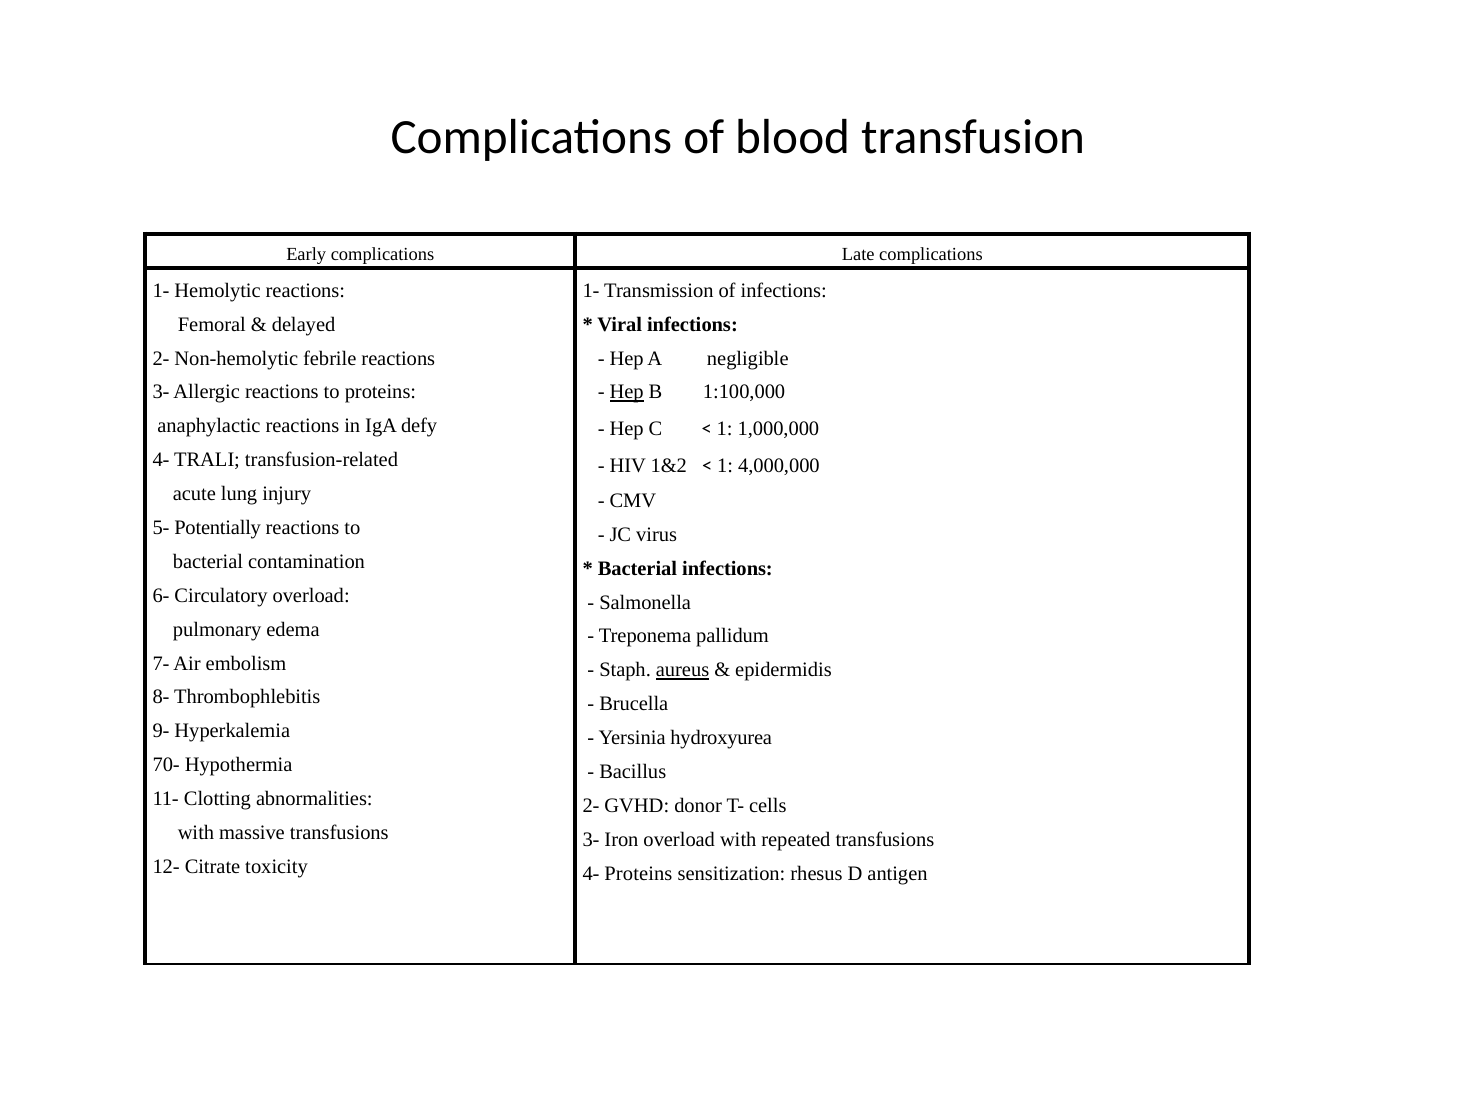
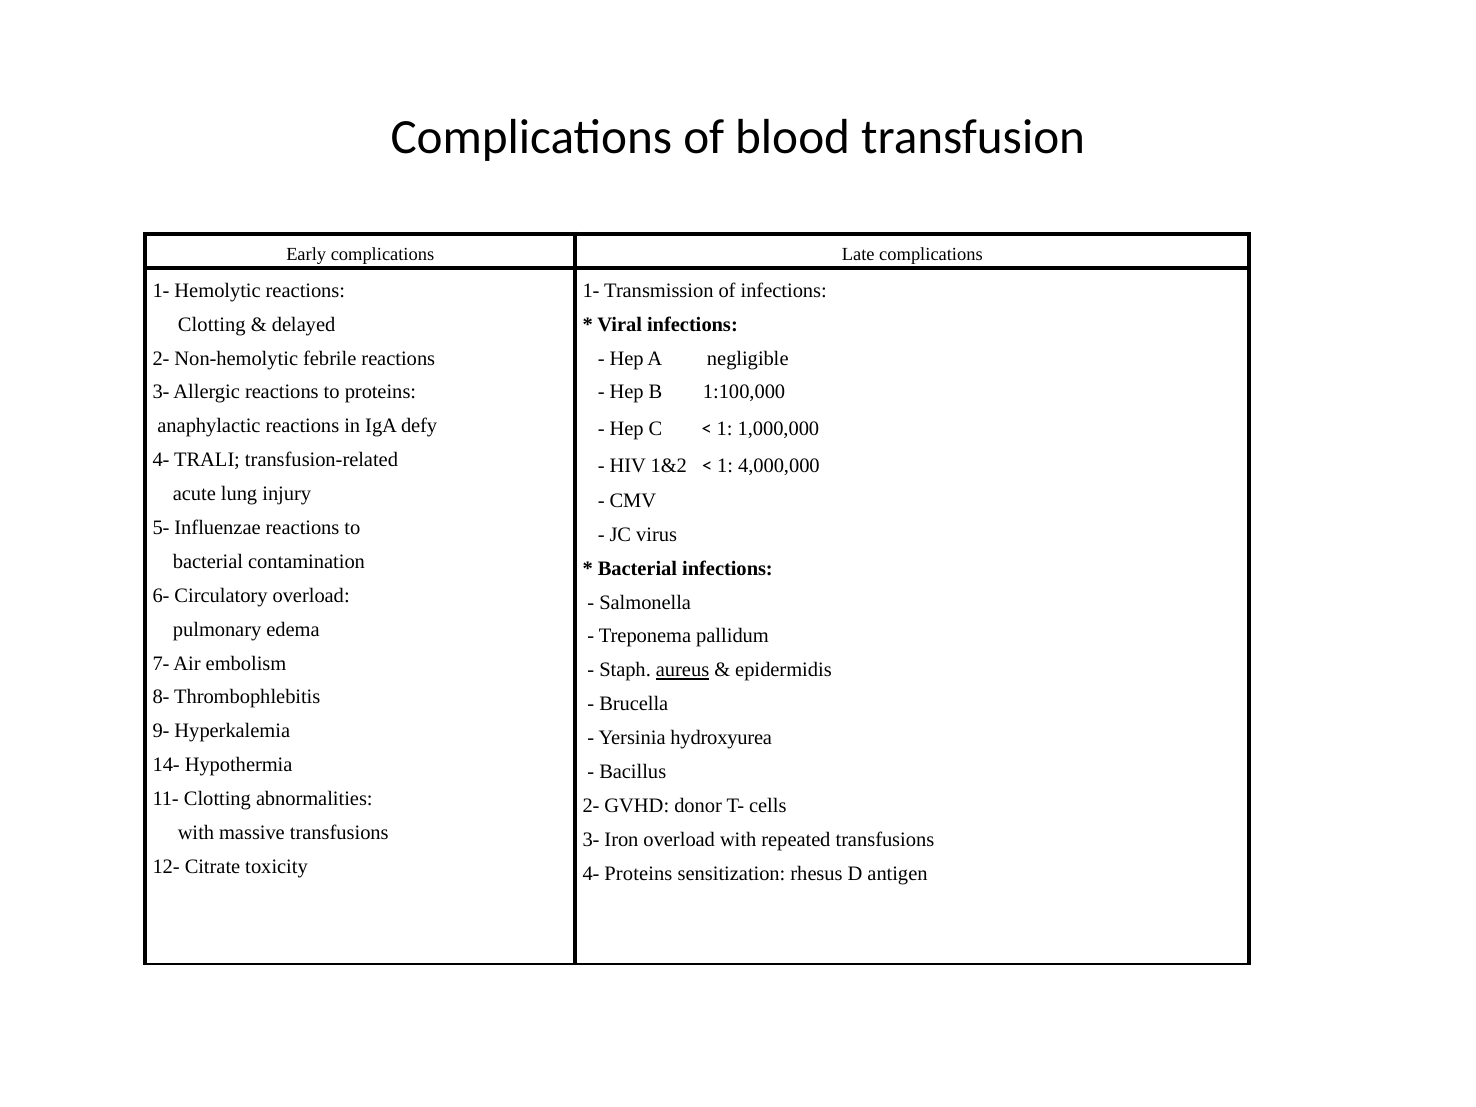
Femoral at (212, 324): Femoral -> Clotting
Hep at (627, 392) underline: present -> none
Potentially: Potentially -> Influenzae
70-: 70- -> 14-
